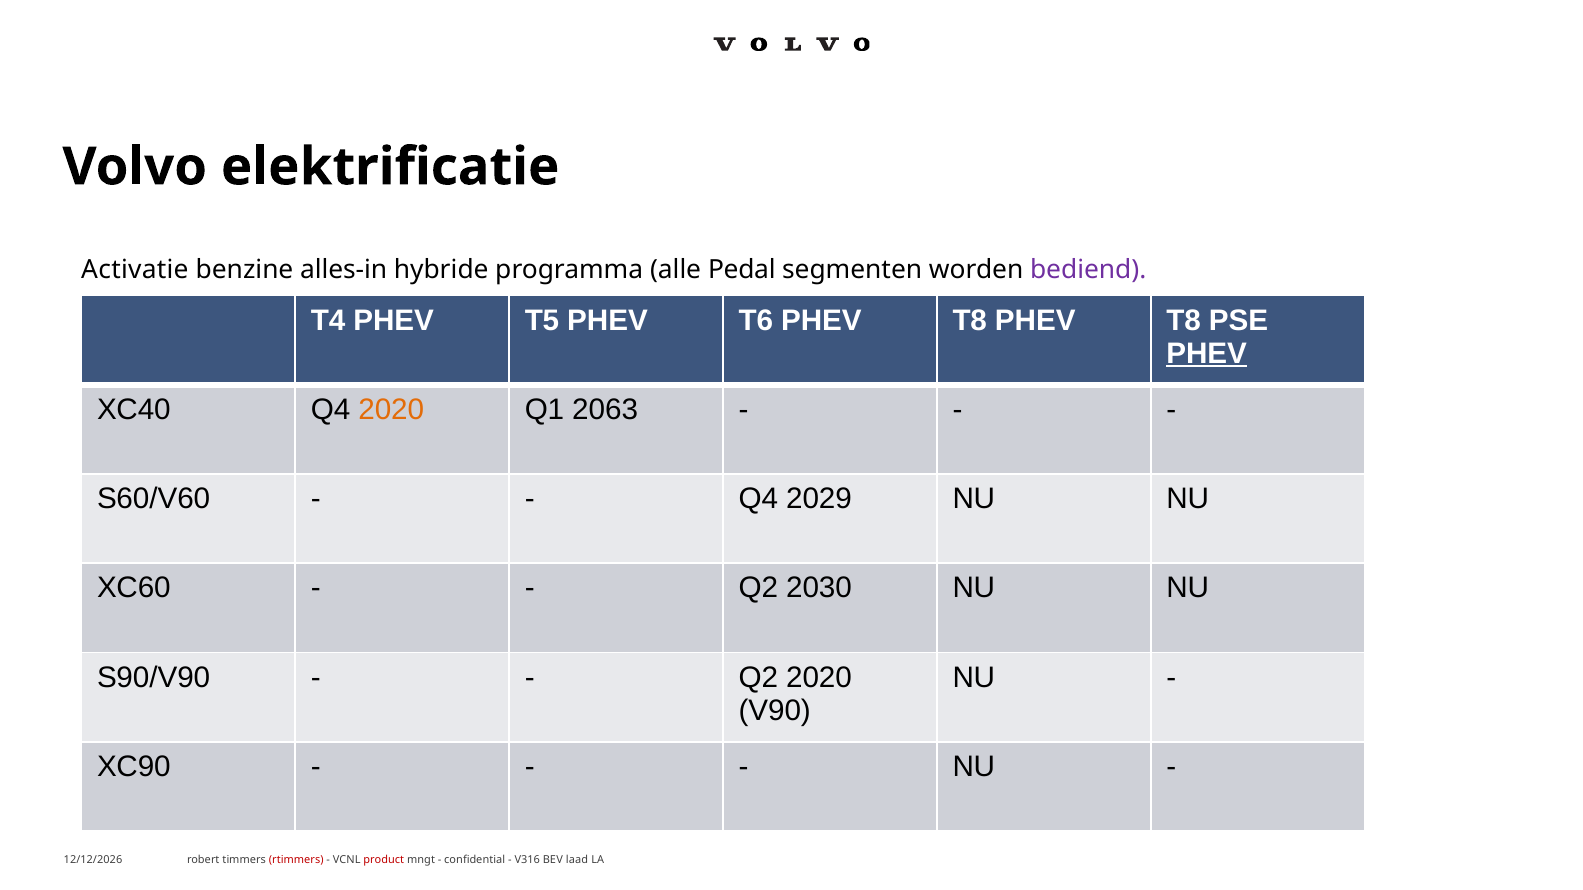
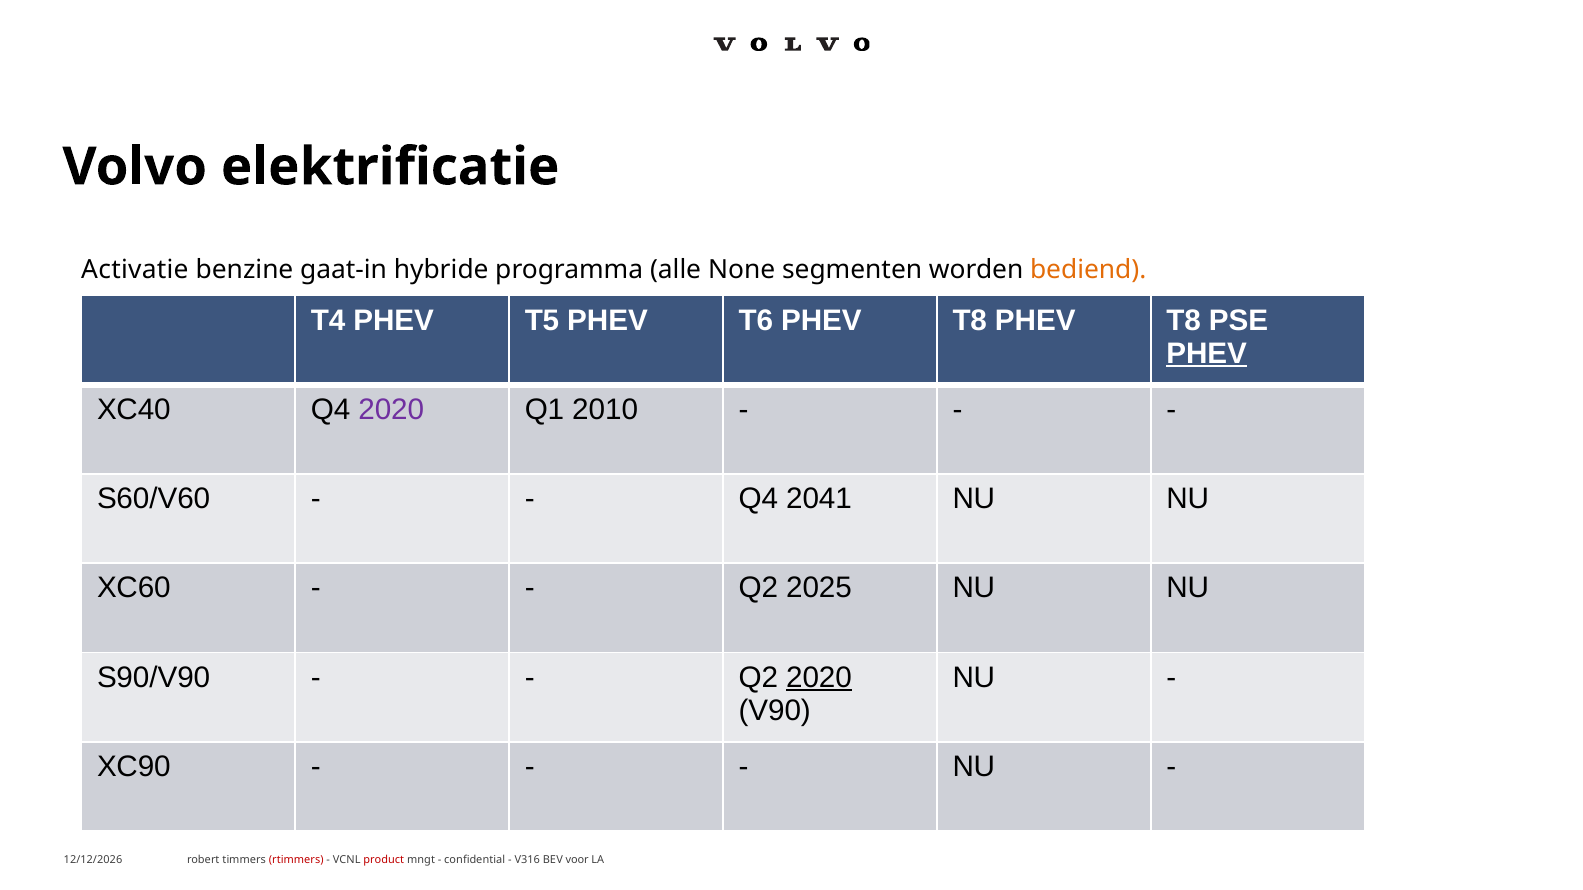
alles-in: alles-in -> gaat-in
Pedal: Pedal -> None
bediend colour: purple -> orange
2020 at (391, 410) colour: orange -> purple
2063: 2063 -> 2010
2029: 2029 -> 2041
2030: 2030 -> 2025
2020 at (819, 678) underline: none -> present
laad: laad -> voor
